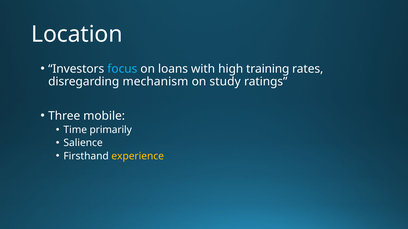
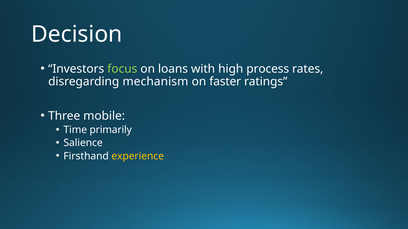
Location: Location -> Decision
focus colour: light blue -> light green
training: training -> process
study: study -> faster
